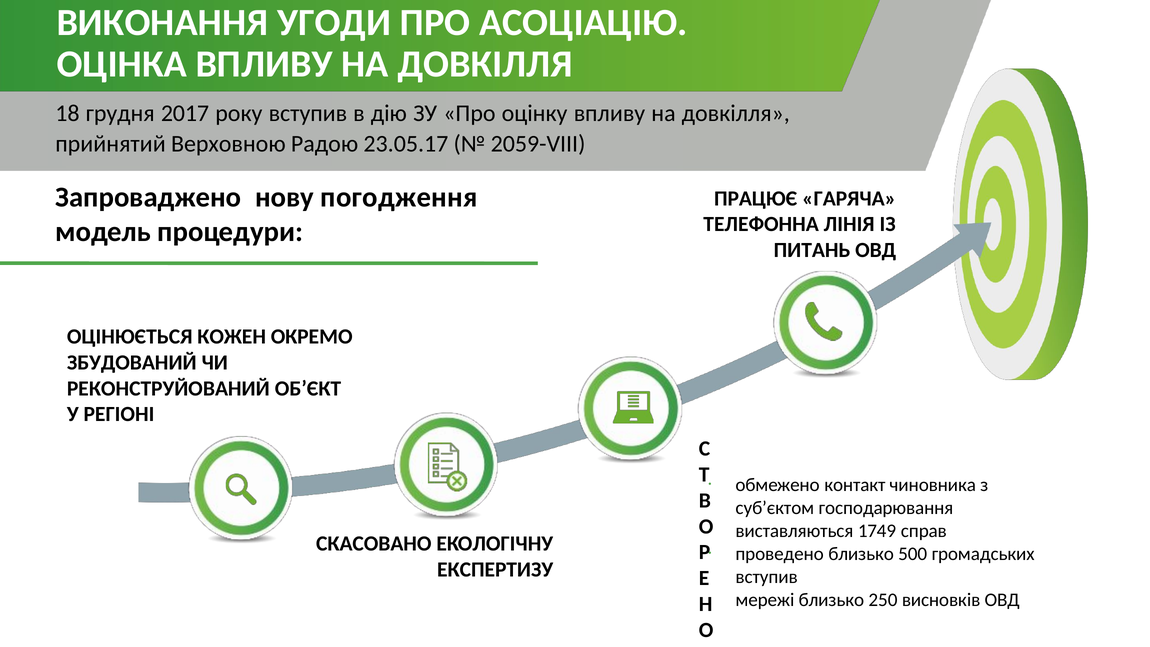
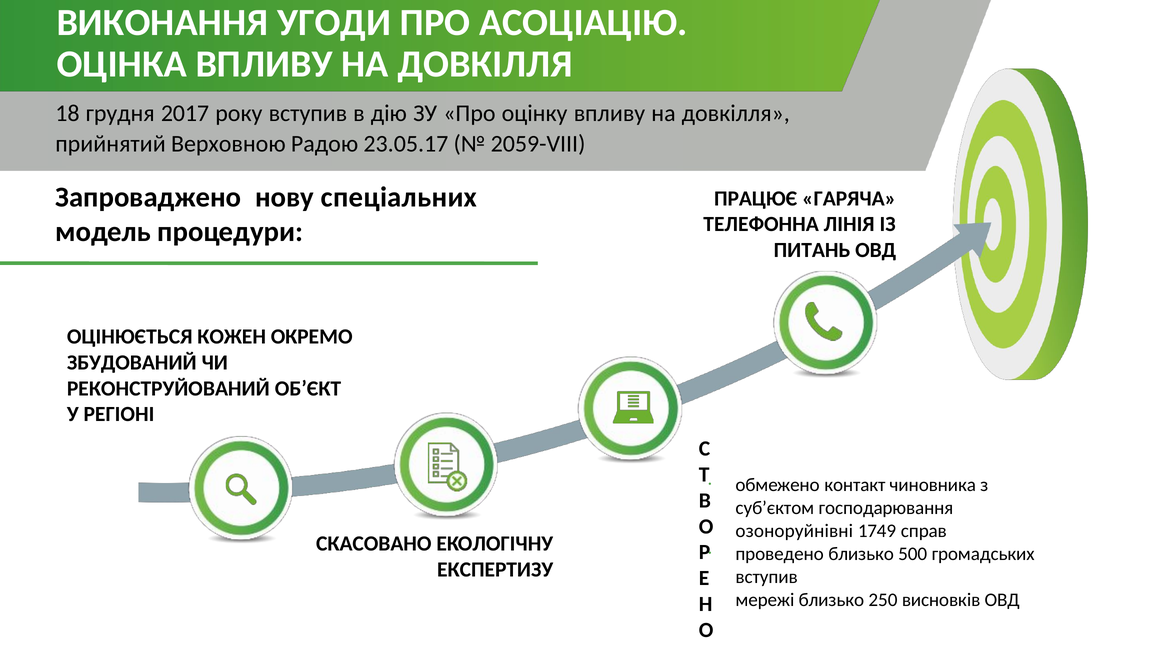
погодження: погодження -> спеціальних
виставляються: виставляються -> озоноруйнівні
